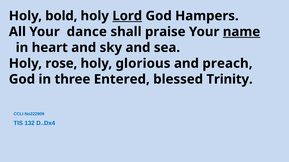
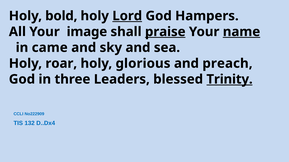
dance: dance -> image
praise underline: none -> present
heart: heart -> came
rose: rose -> roar
Entered: Entered -> Leaders
Trinity underline: none -> present
